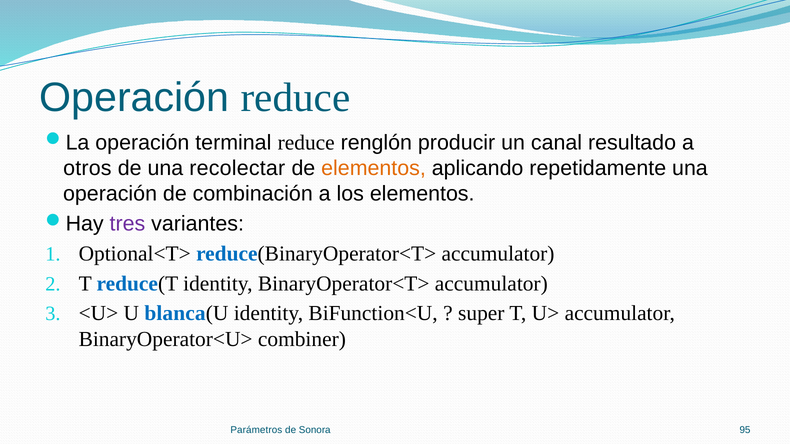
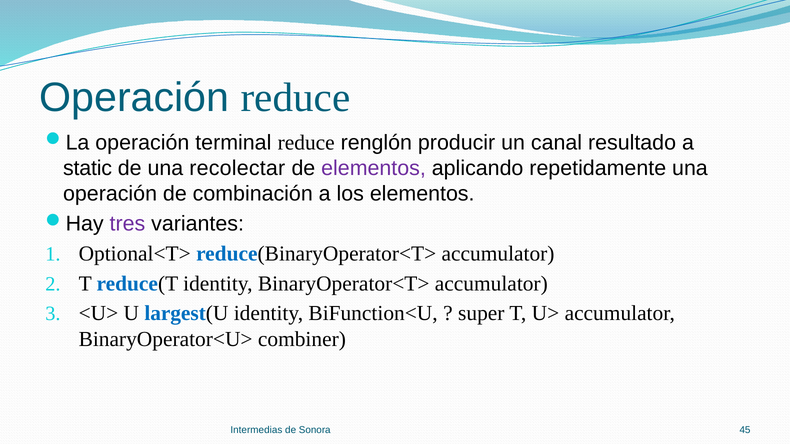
otros: otros -> static
elementos at (374, 168) colour: orange -> purple
blanca: blanca -> largest
Parámetros: Parámetros -> Intermedias
95: 95 -> 45
